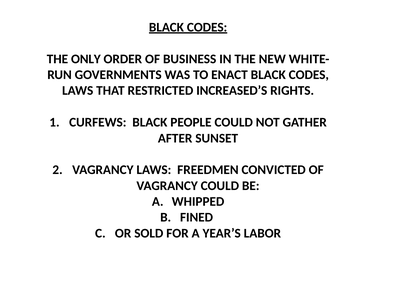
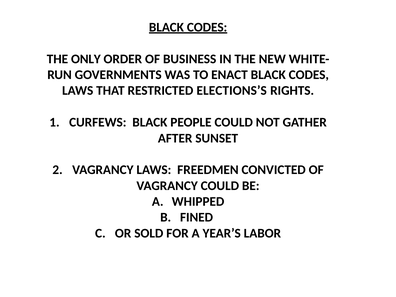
INCREASED’S: INCREASED’S -> ELECTIONS’S
